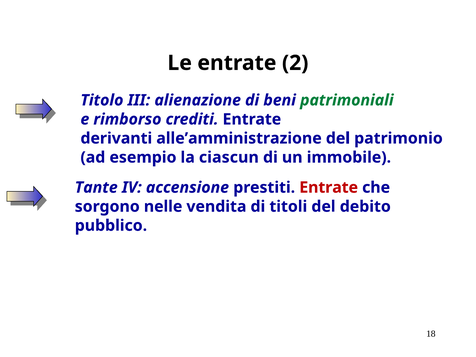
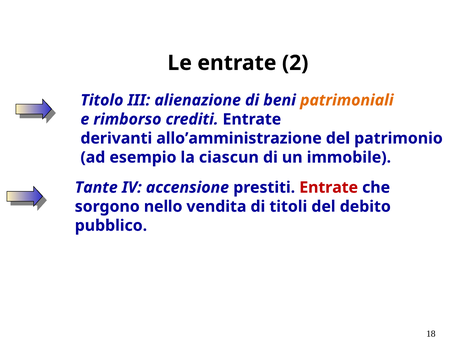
patrimoniali colour: green -> orange
alle’amministrazione: alle’amministrazione -> allo’amministrazione
nelle: nelle -> nello
